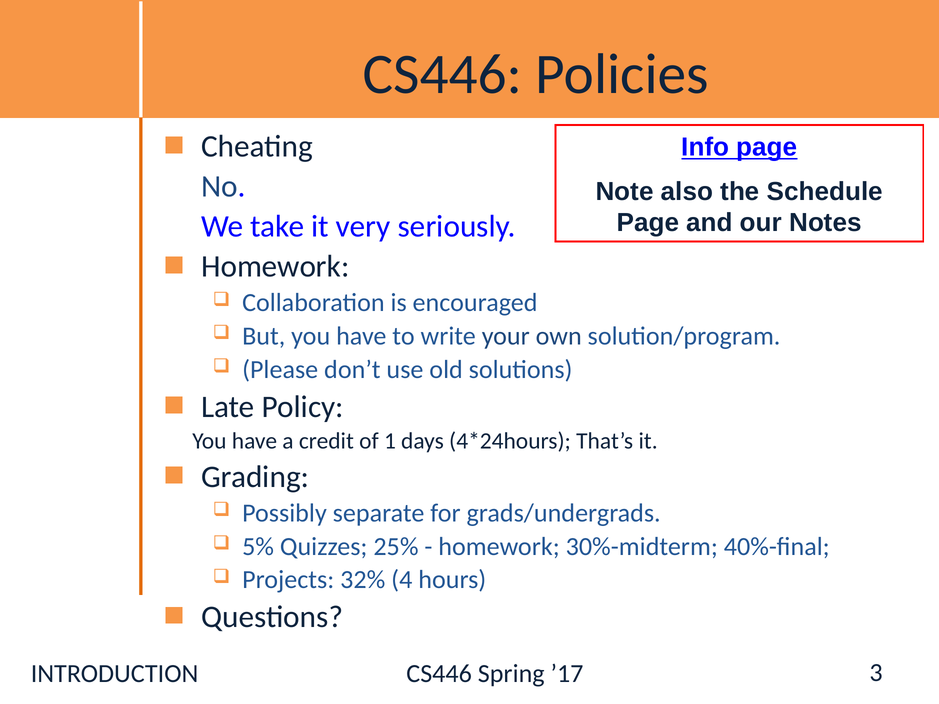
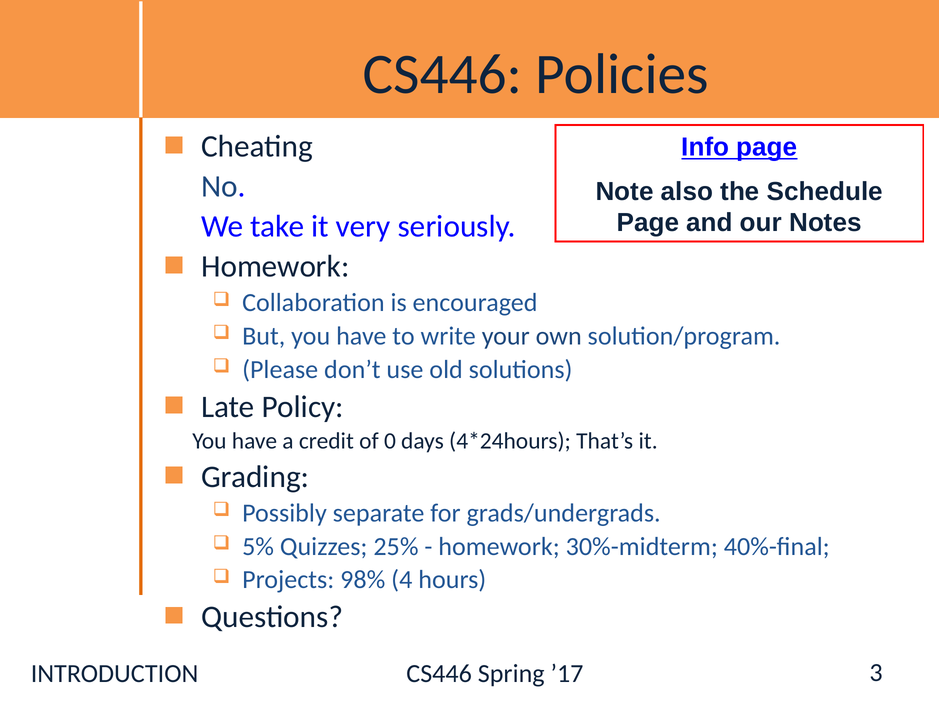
1: 1 -> 0
32%: 32% -> 98%
